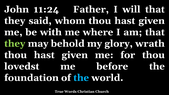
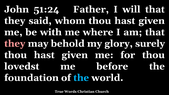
11:24: 11:24 -> 51:24
they at (15, 44) colour: light green -> pink
wrath: wrath -> surely
